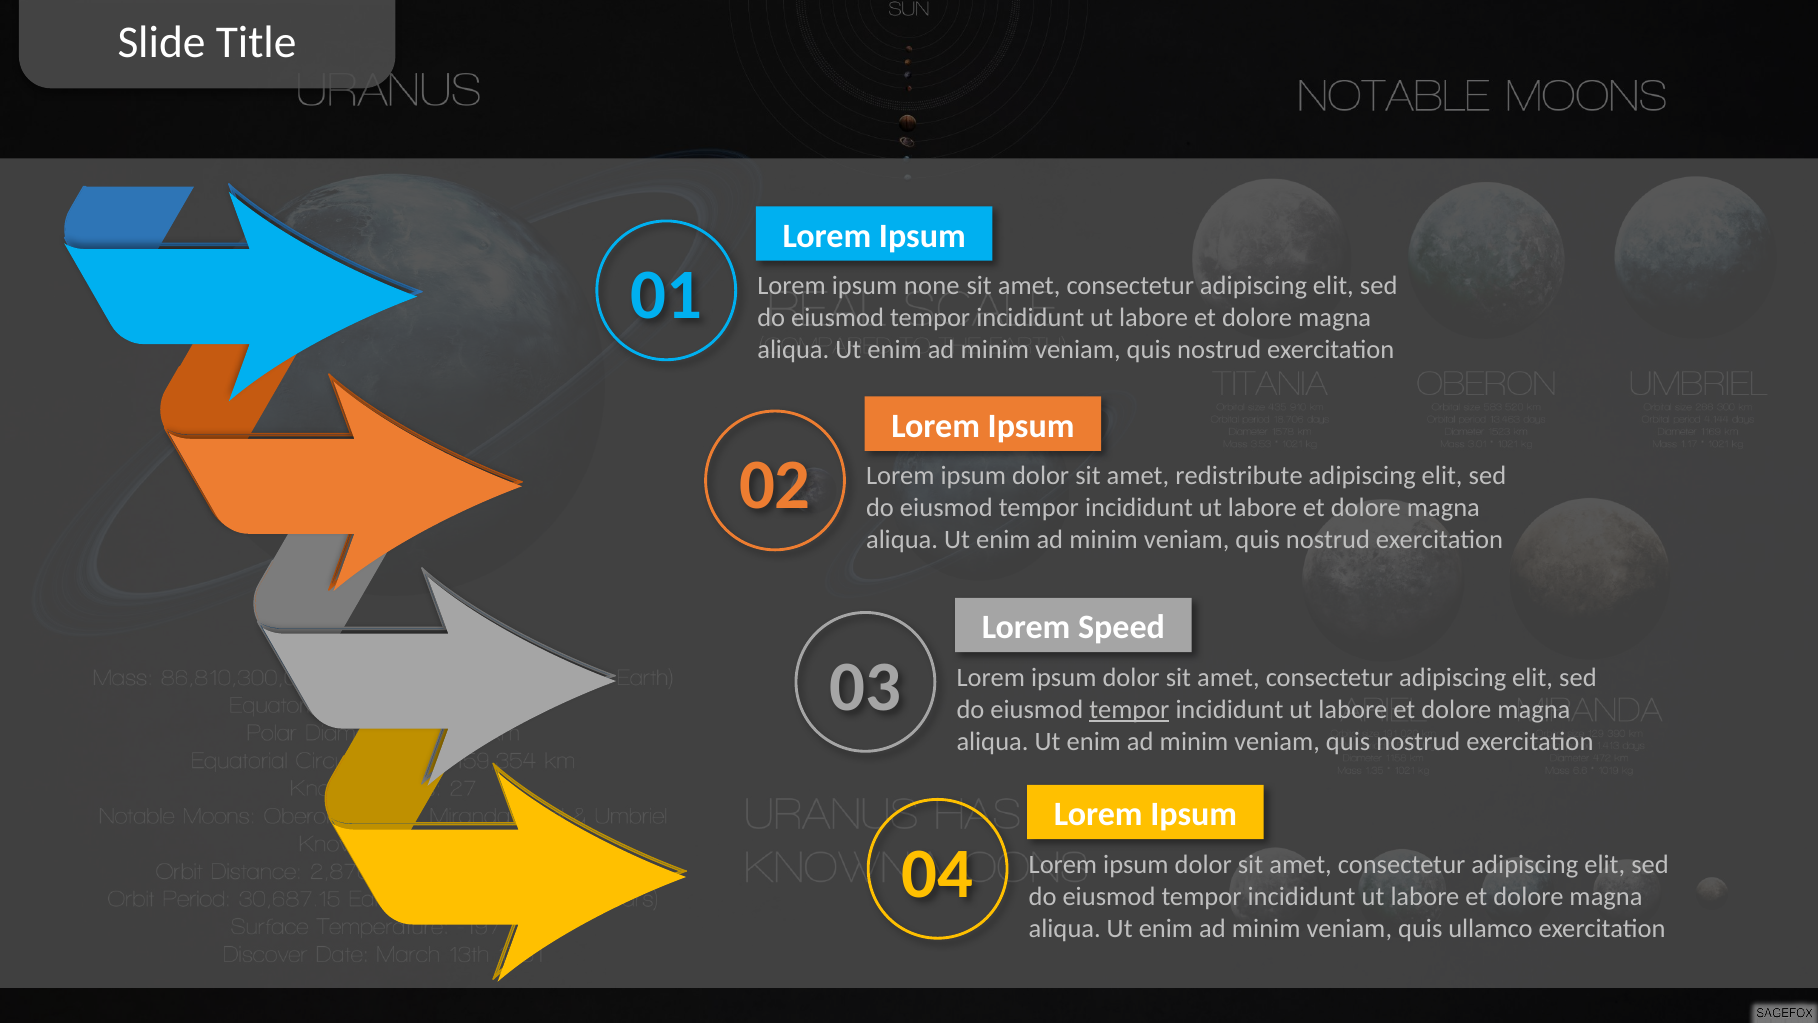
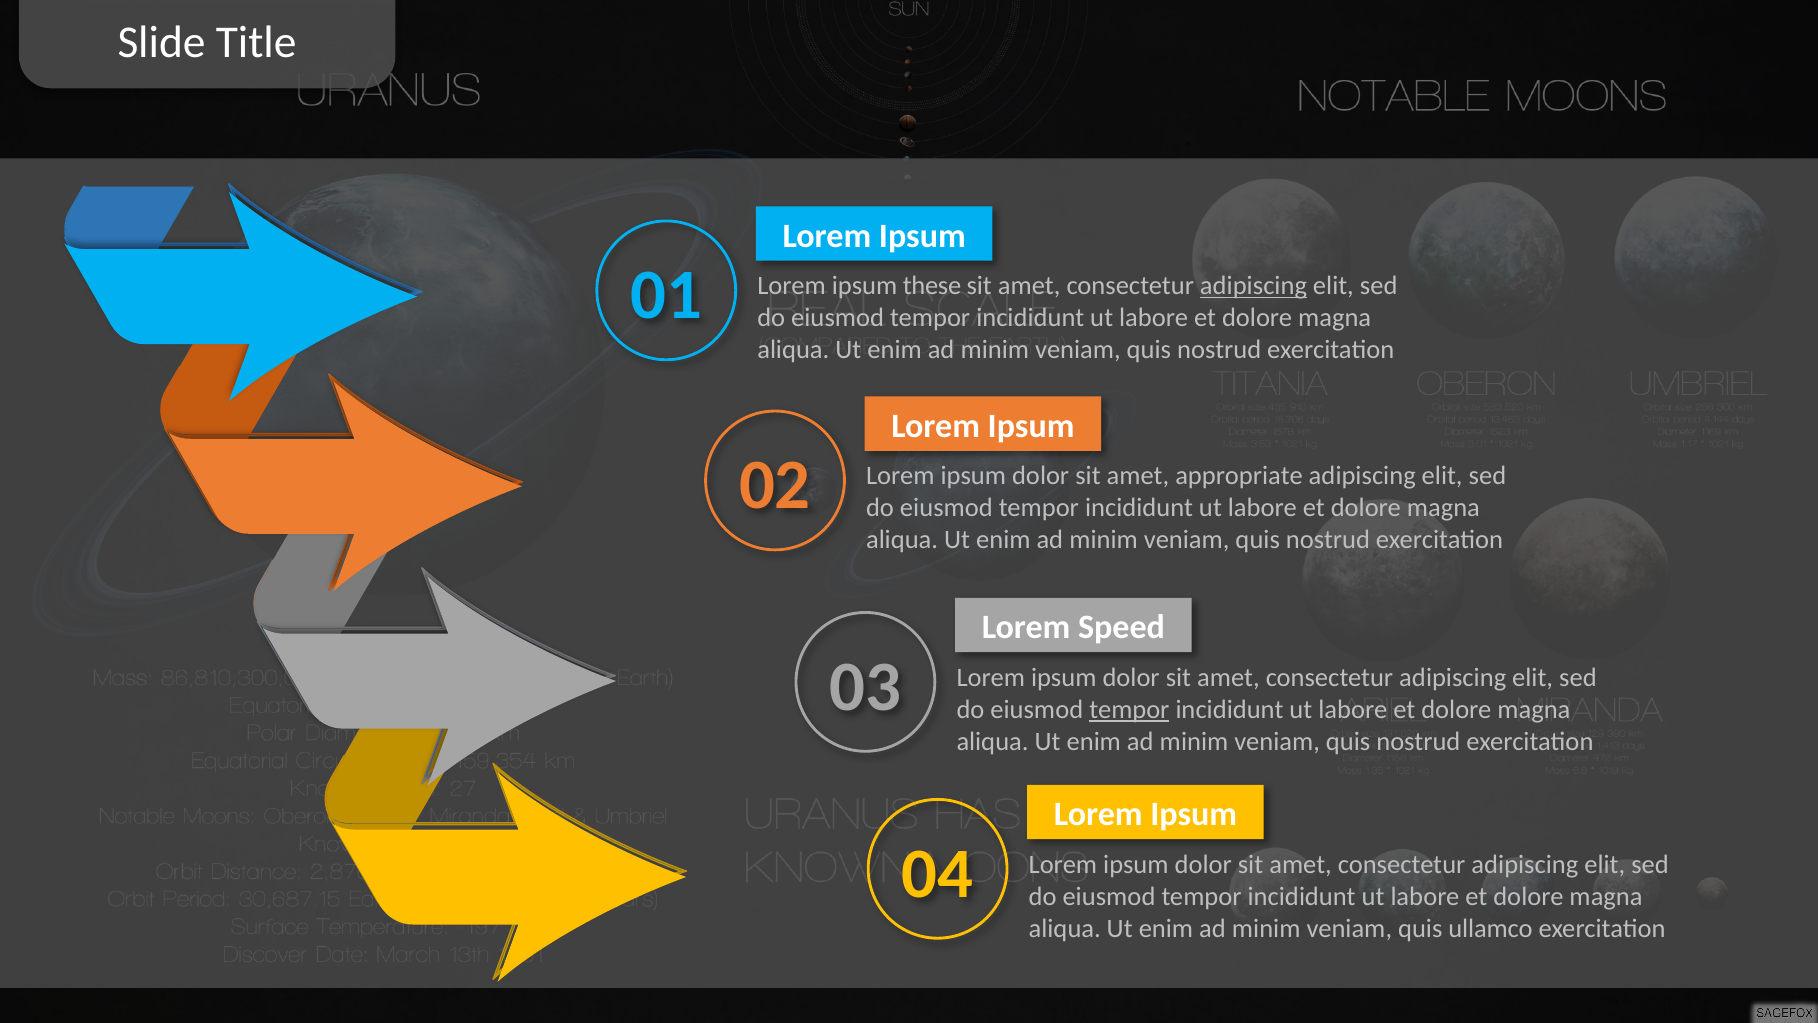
none: none -> these
adipiscing at (1253, 286) underline: none -> present
redistribute: redistribute -> appropriate
